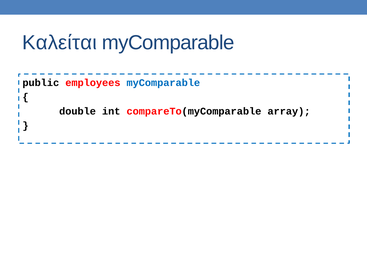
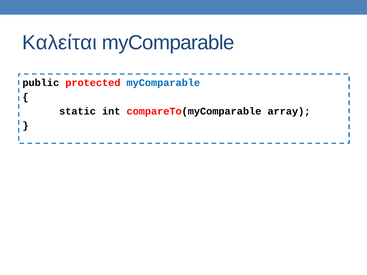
employees: employees -> protected
double: double -> static
